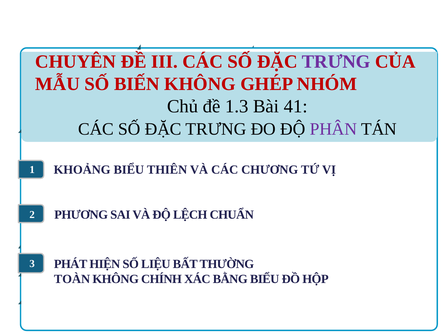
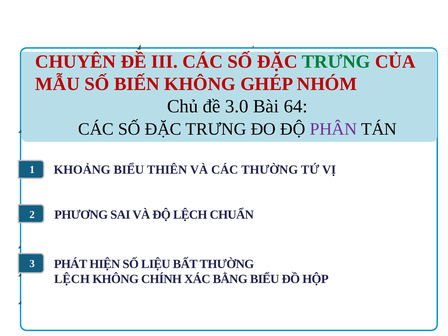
TRƯNG at (336, 62) colour: purple -> green
1.3: 1.3 -> 3.0
41: 41 -> 64
CÁC CHƯƠNG: CHƯƠNG -> THƯỜNG
TOÀN at (72, 279): TOÀN -> LỆCH
